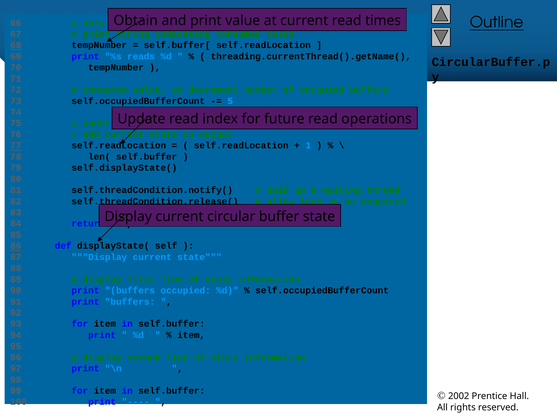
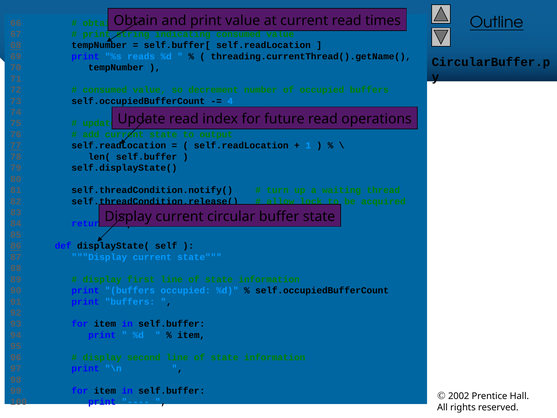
5: 5 -> 4
said: said -> turn
